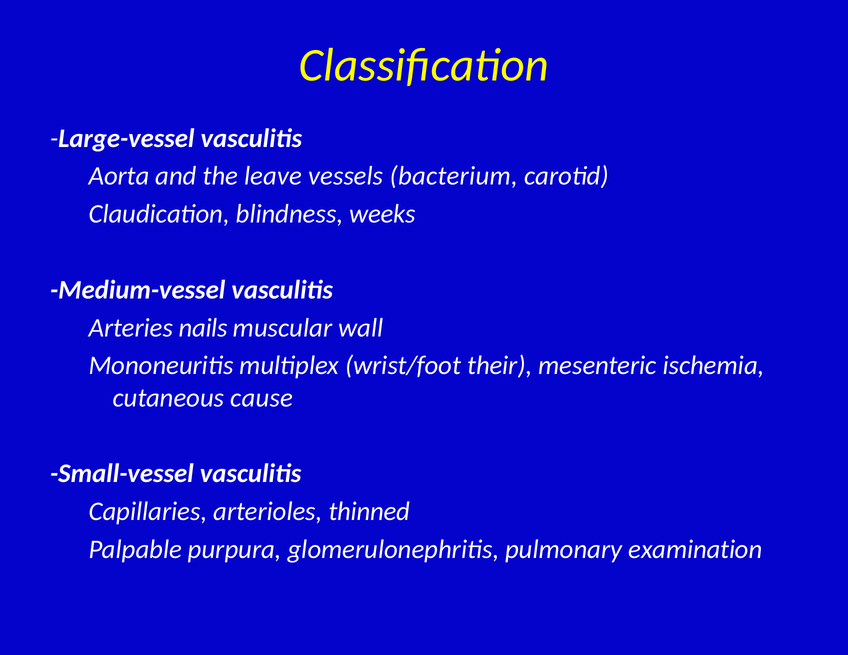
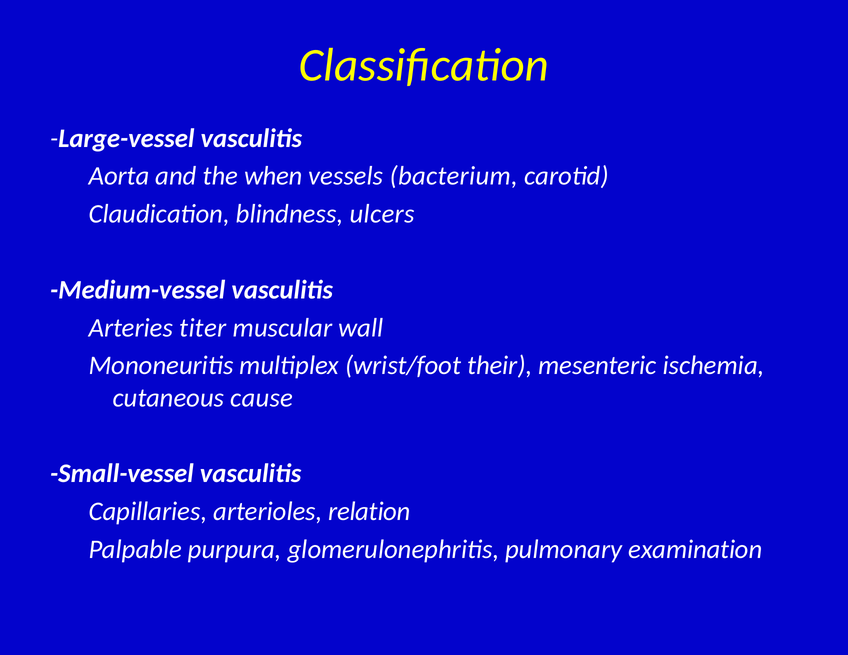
leave: leave -> when
weeks: weeks -> ulcers
nails: nails -> titer
thinned: thinned -> relation
